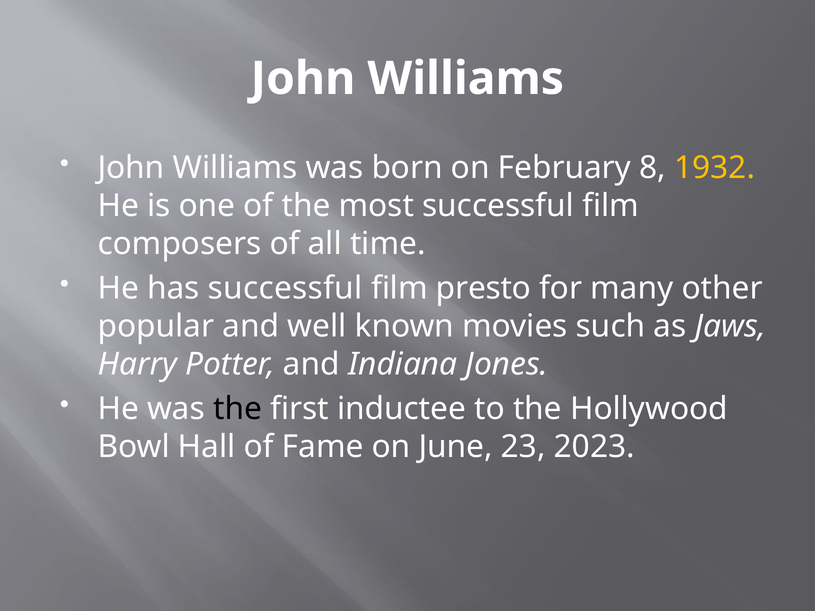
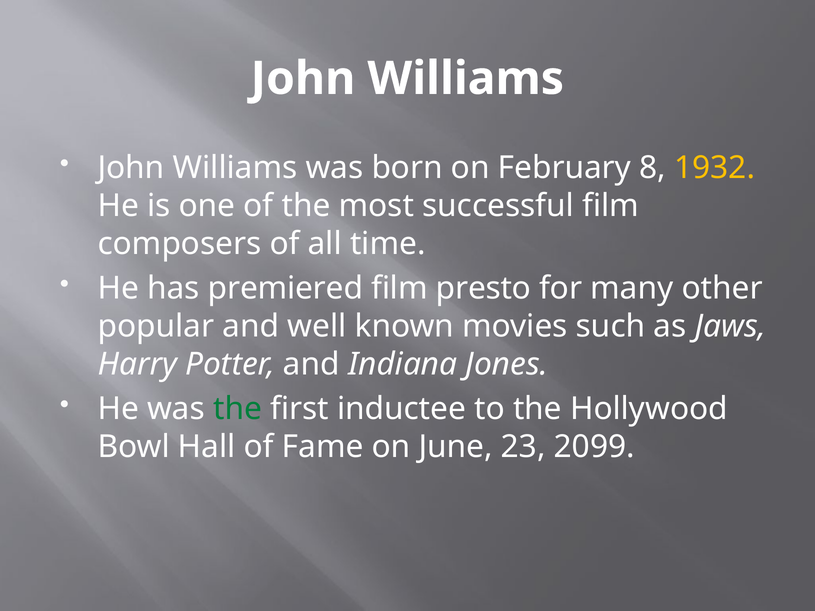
has successful: successful -> premiered
the at (238, 409) colour: black -> green
2023: 2023 -> 2099
